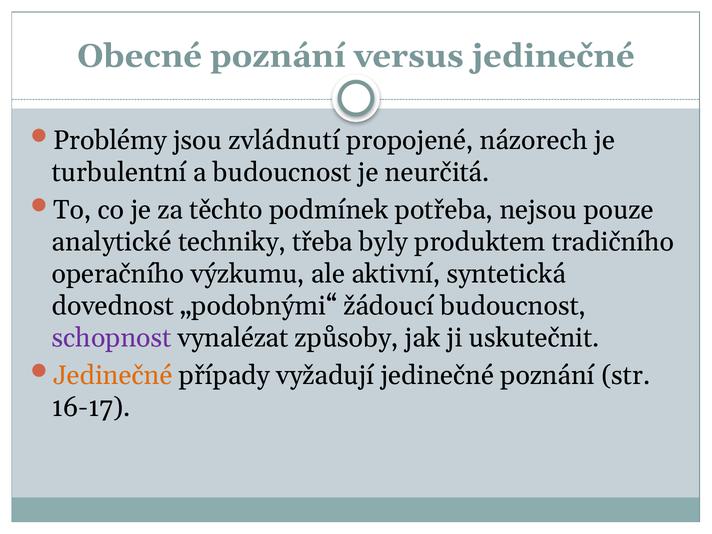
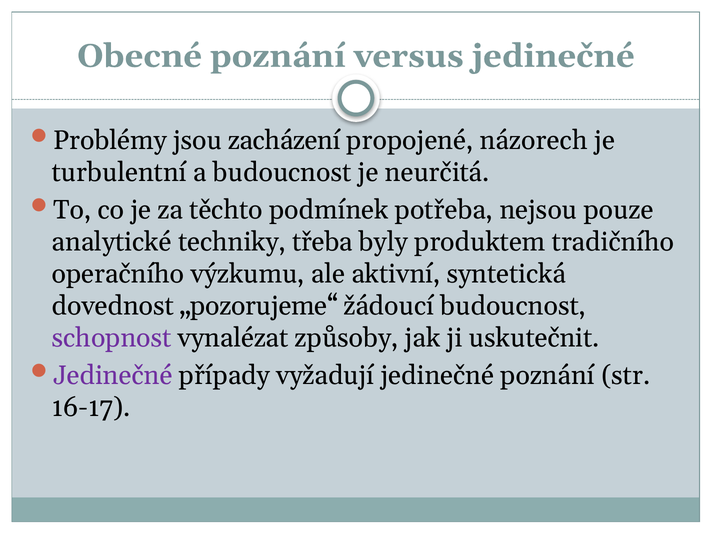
zvládnutí: zvládnutí -> zacházení
„podobnými“: „podobnými“ -> „pozorujeme“
Jedinečné at (113, 375) colour: orange -> purple
